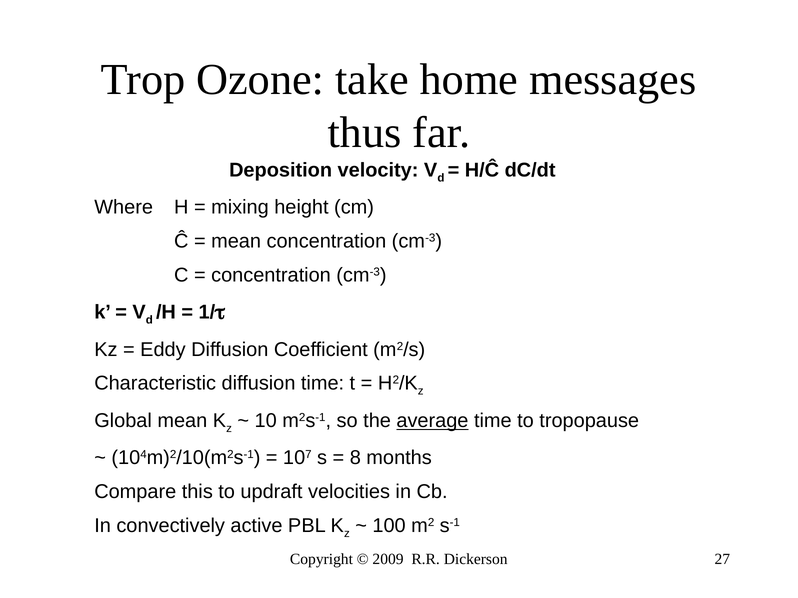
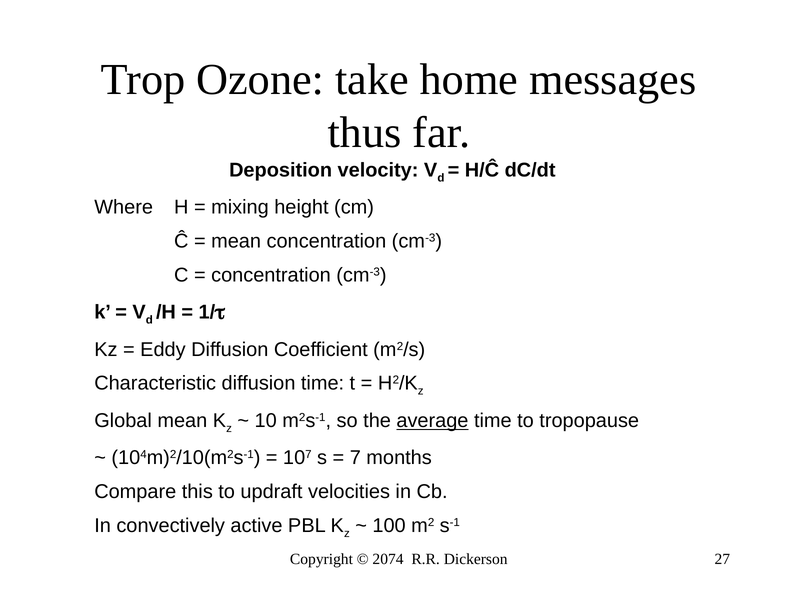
8: 8 -> 7
2009: 2009 -> 2074
